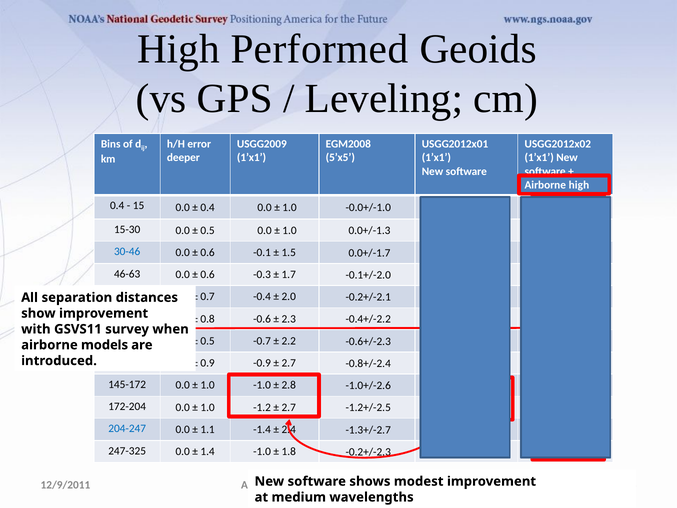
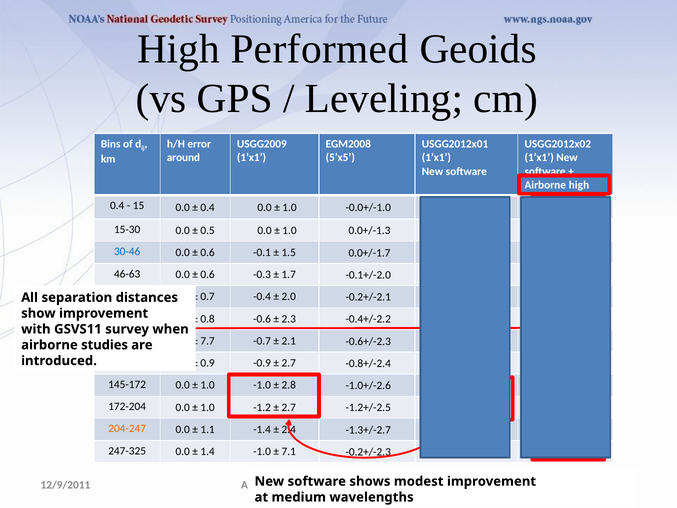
deeper: deeper -> around
0.5 at (208, 341): 0.5 -> 7.7
2.2: 2.2 -> 2.1
models: models -> studies
204-247 colour: blue -> orange
1.8: 1.8 -> 7.1
